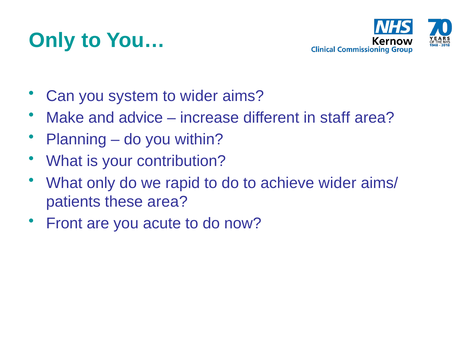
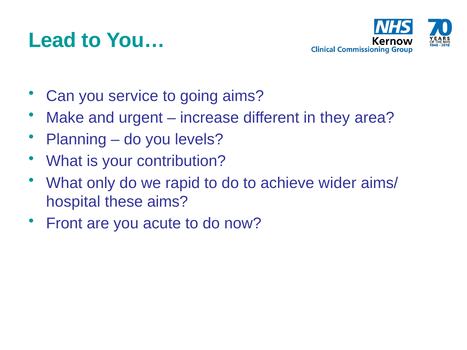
Only at (52, 40): Only -> Lead
system: system -> service
to wider: wider -> going
advice: advice -> urgent
staff: staff -> they
within: within -> levels
patients: patients -> hospital
these area: area -> aims
